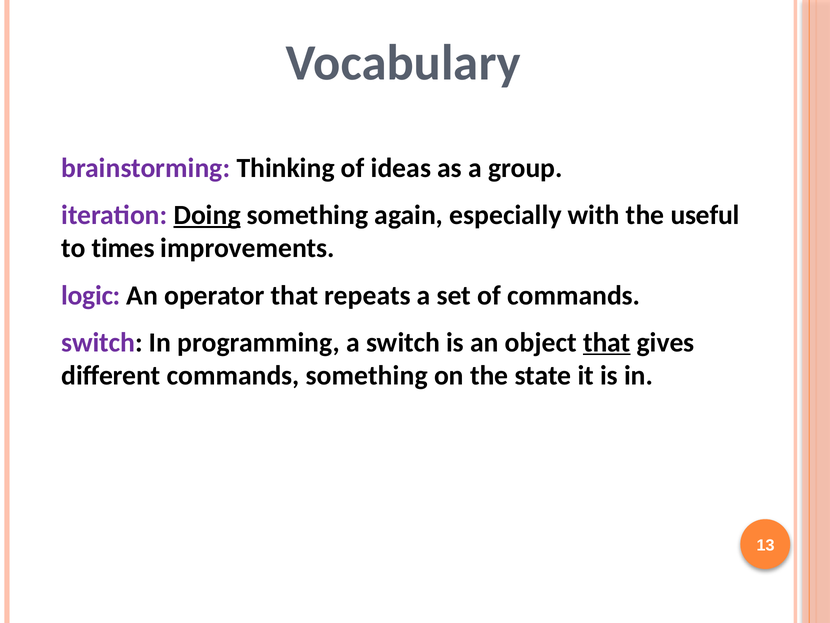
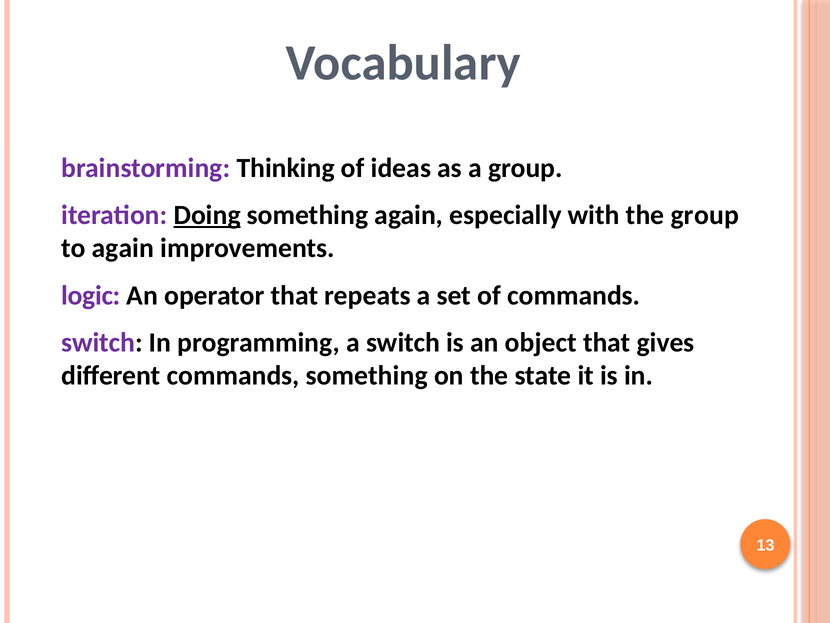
the useful: useful -> group
to times: times -> again
that at (607, 342) underline: present -> none
